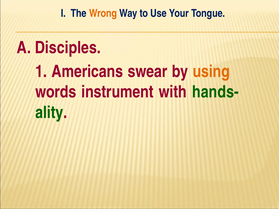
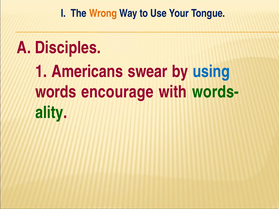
using colour: orange -> blue
instrument: instrument -> encourage
hands-: hands- -> words-
